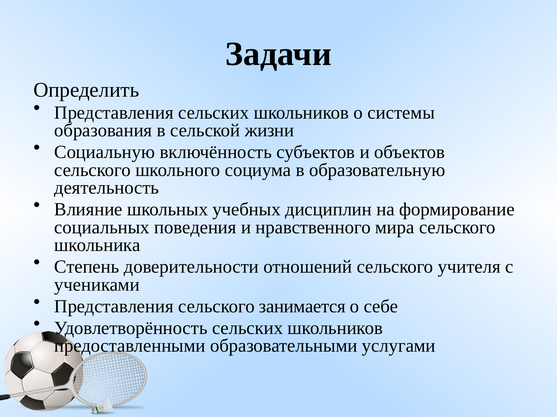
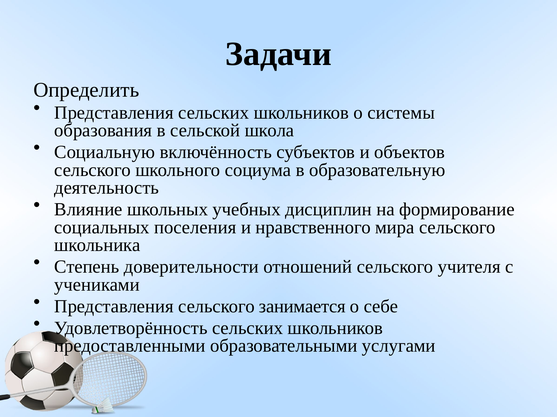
жизни: жизни -> школа
поведения: поведения -> поселения
